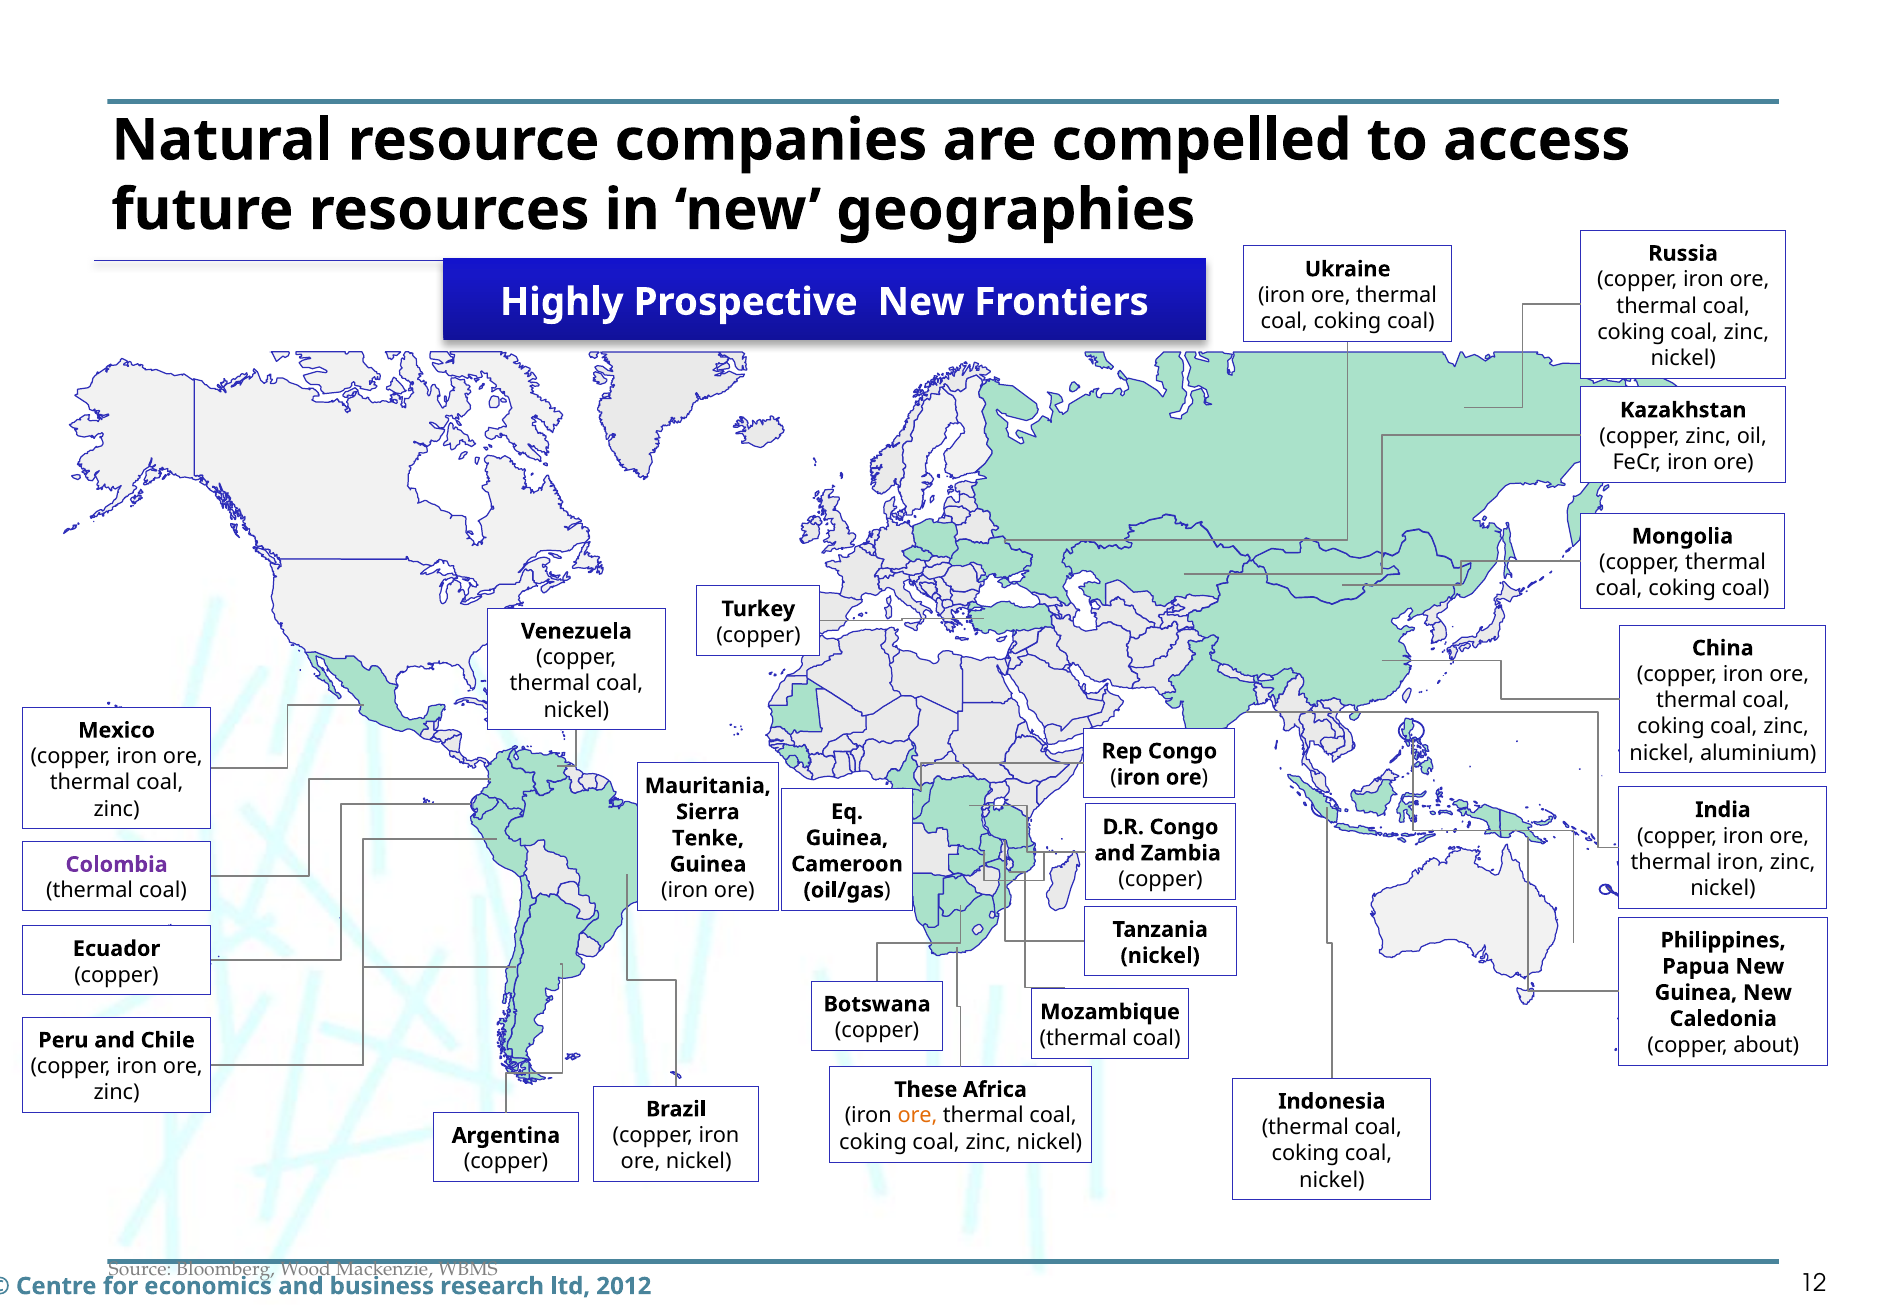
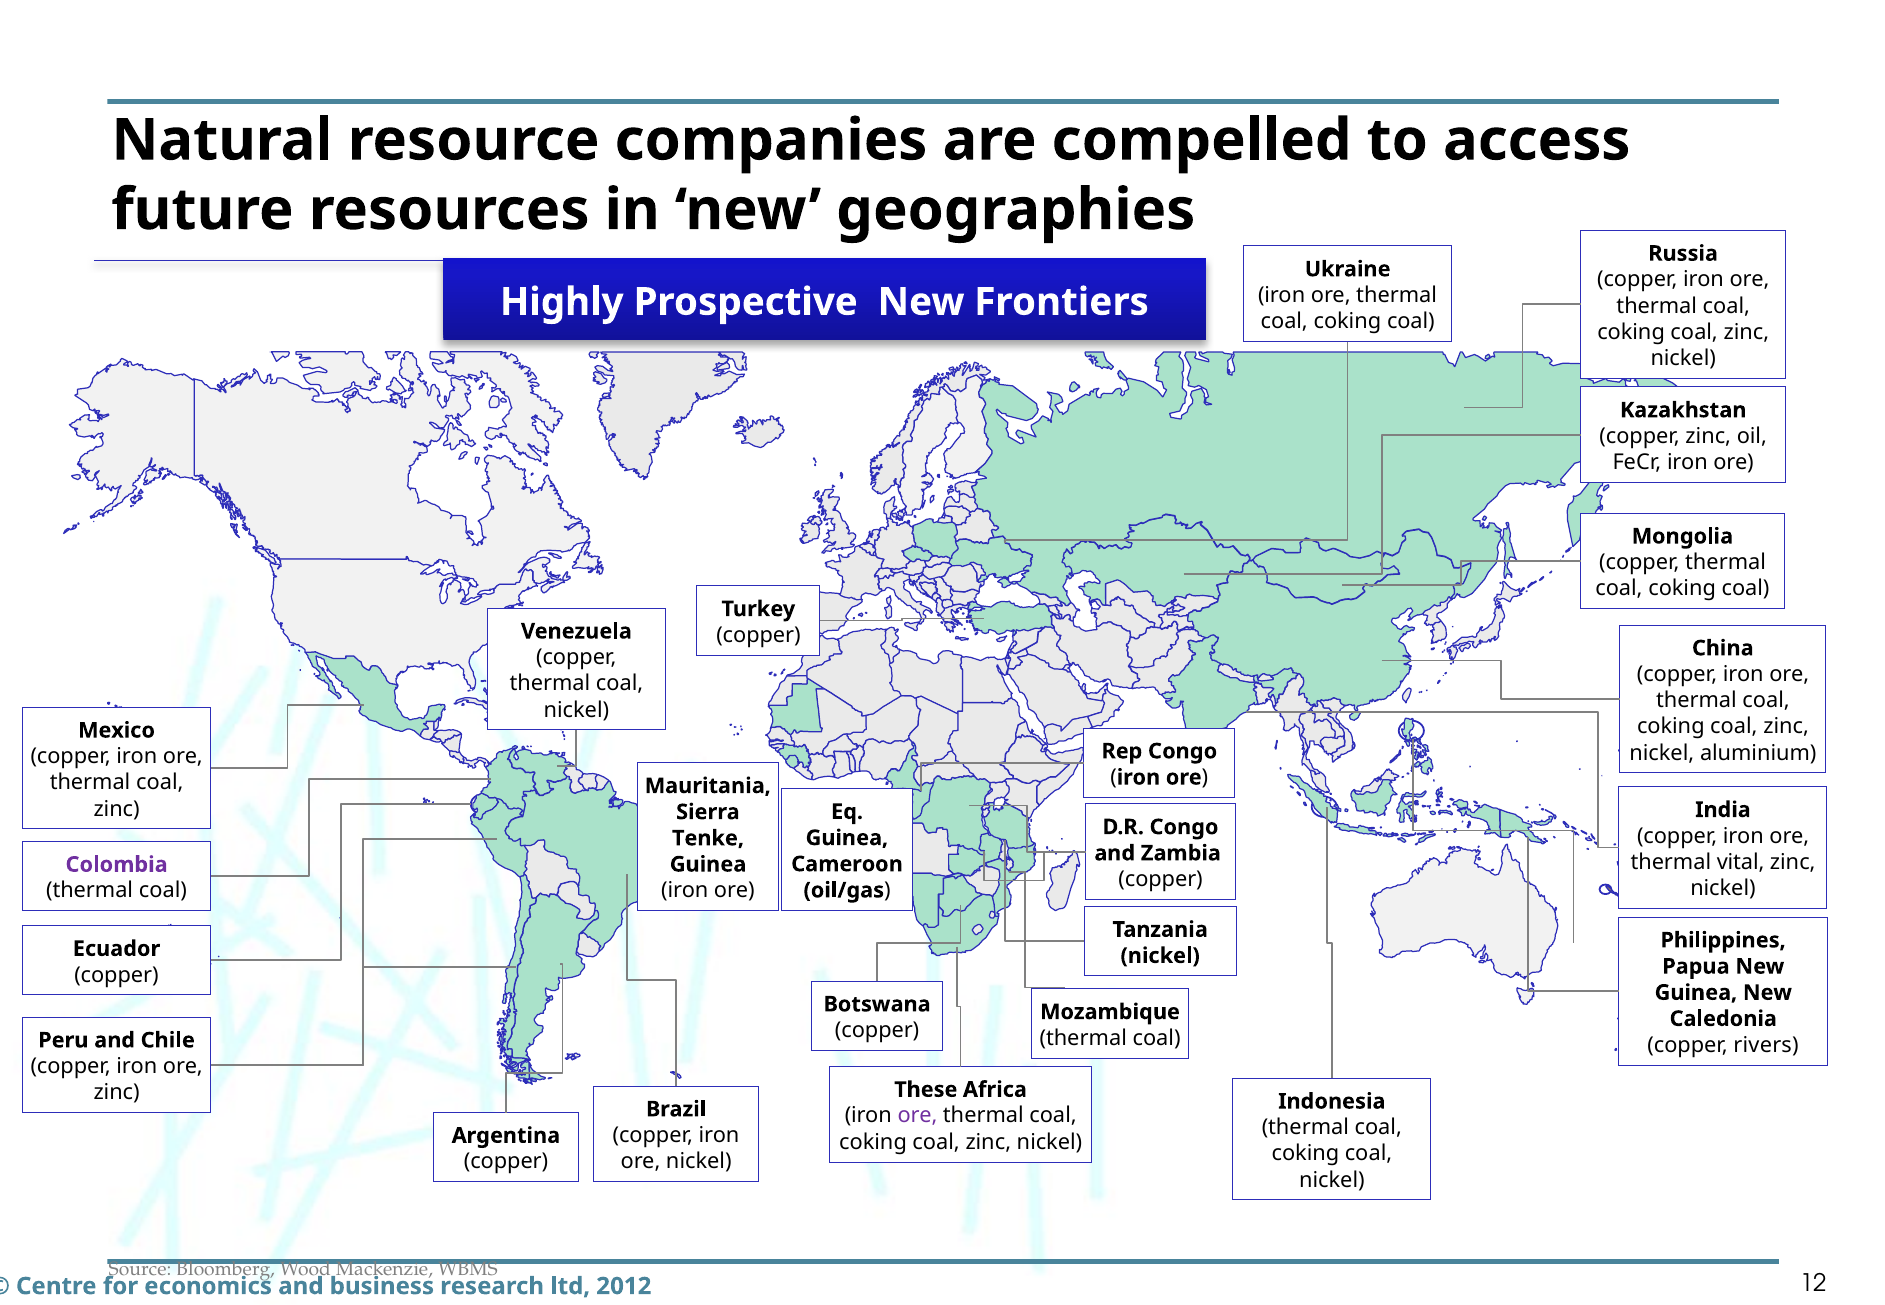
thermal iron: iron -> vital
about: about -> rivers
ore at (918, 1116) colour: orange -> purple
